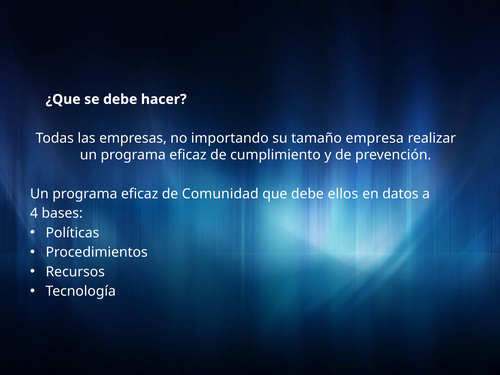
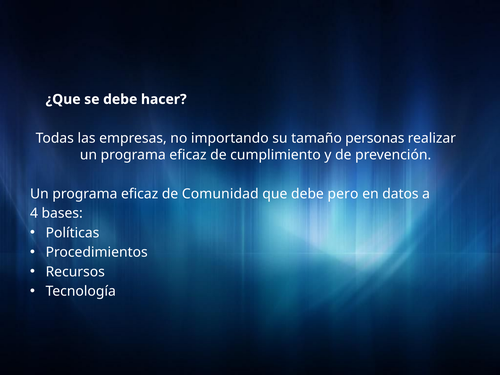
empresa: empresa -> personas
ellos: ellos -> pero
